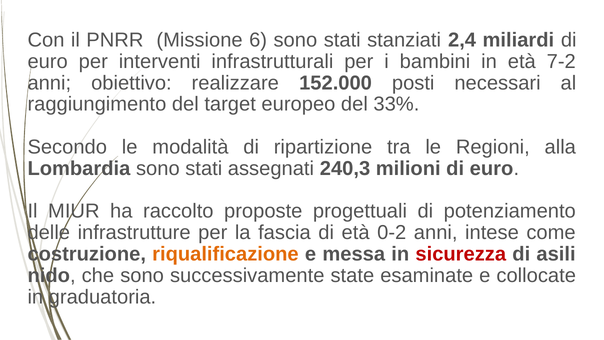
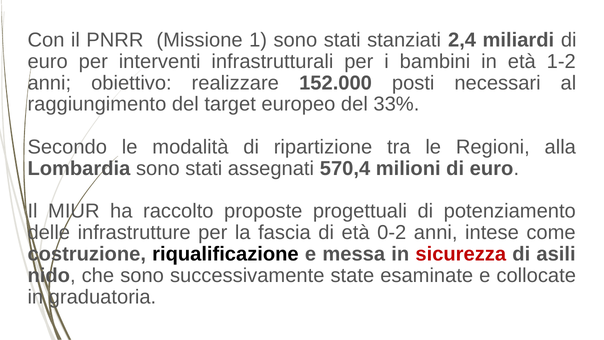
6: 6 -> 1
7-2: 7-2 -> 1-2
240,3: 240,3 -> 570,4
riqualificazione colour: orange -> black
